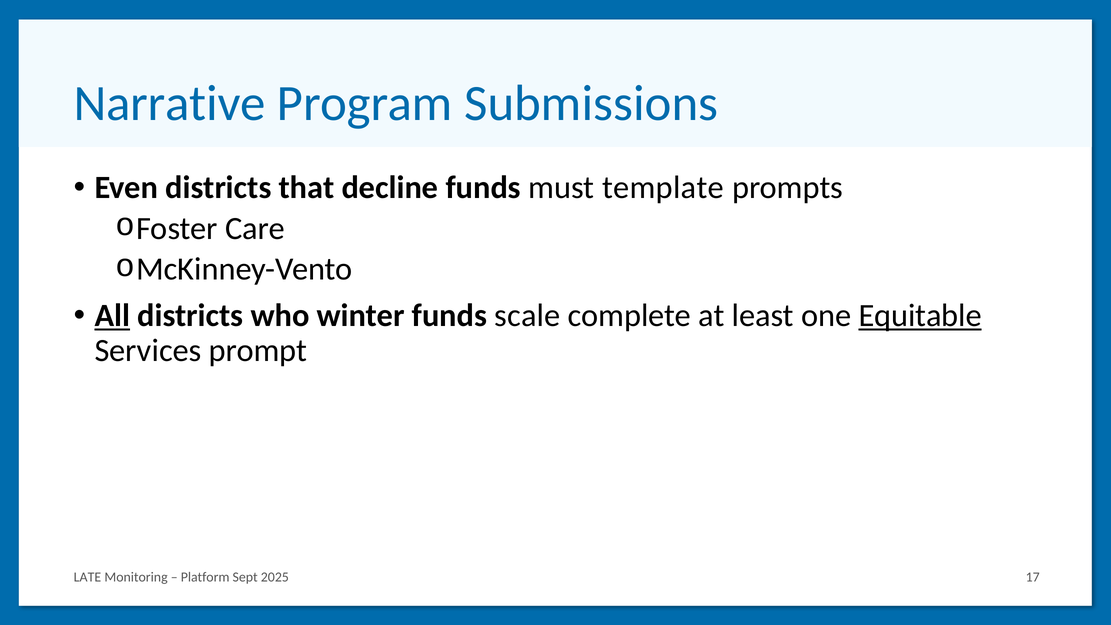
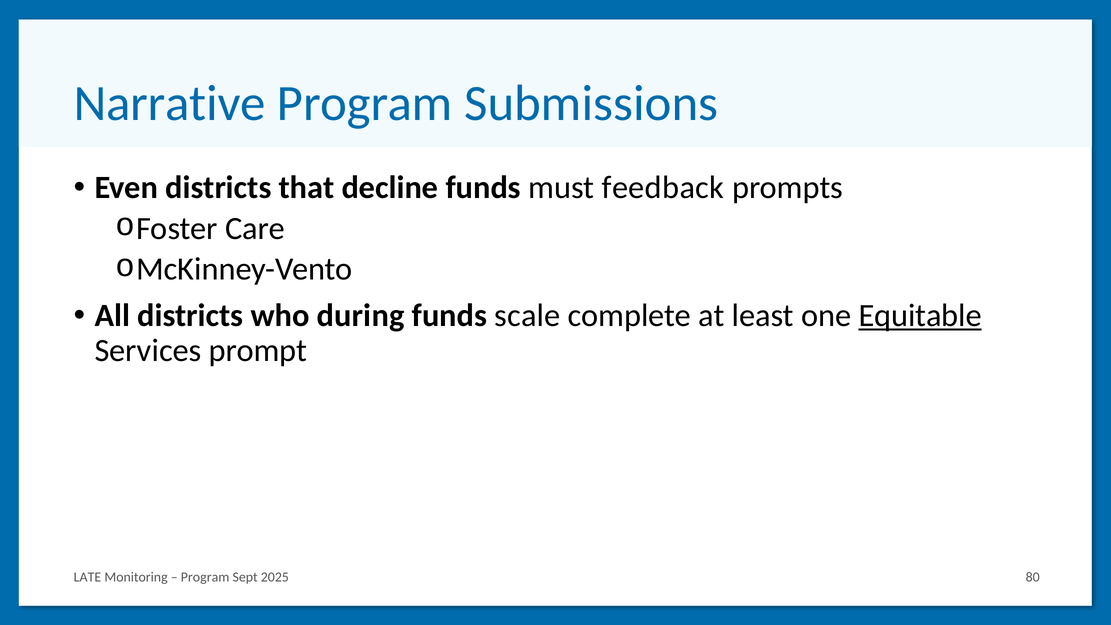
template: template -> feedback
All underline: present -> none
winter: winter -> during
Platform at (205, 577): Platform -> Program
17: 17 -> 80
